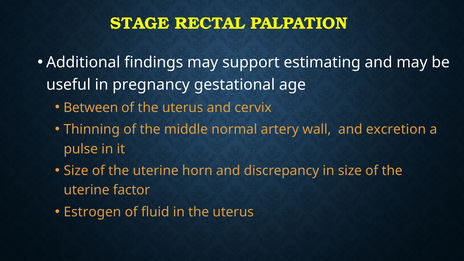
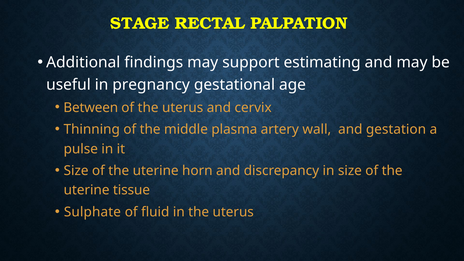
normal: normal -> plasma
excretion: excretion -> gestation
factor: factor -> tissue
Estrogen: Estrogen -> Sulphate
